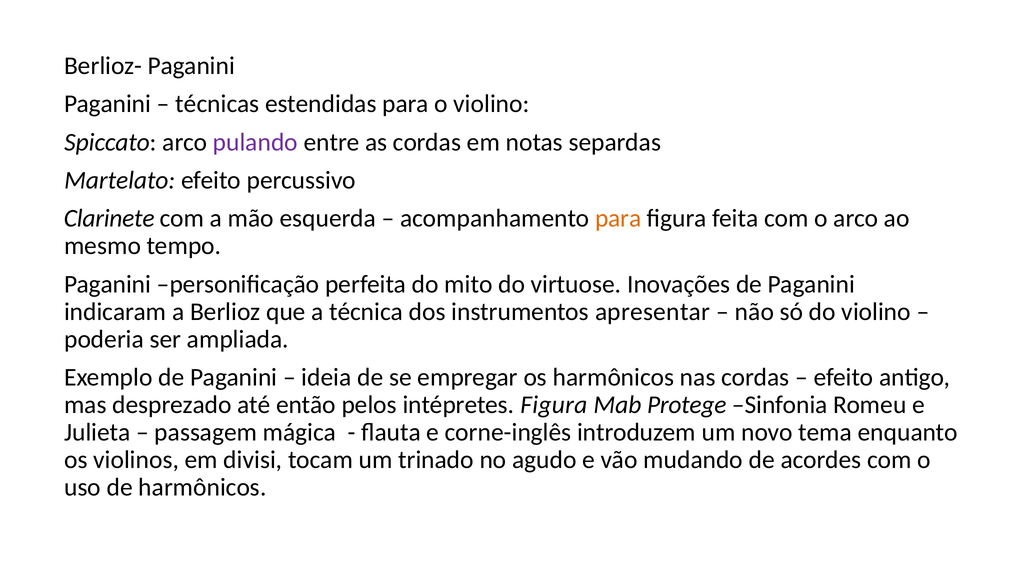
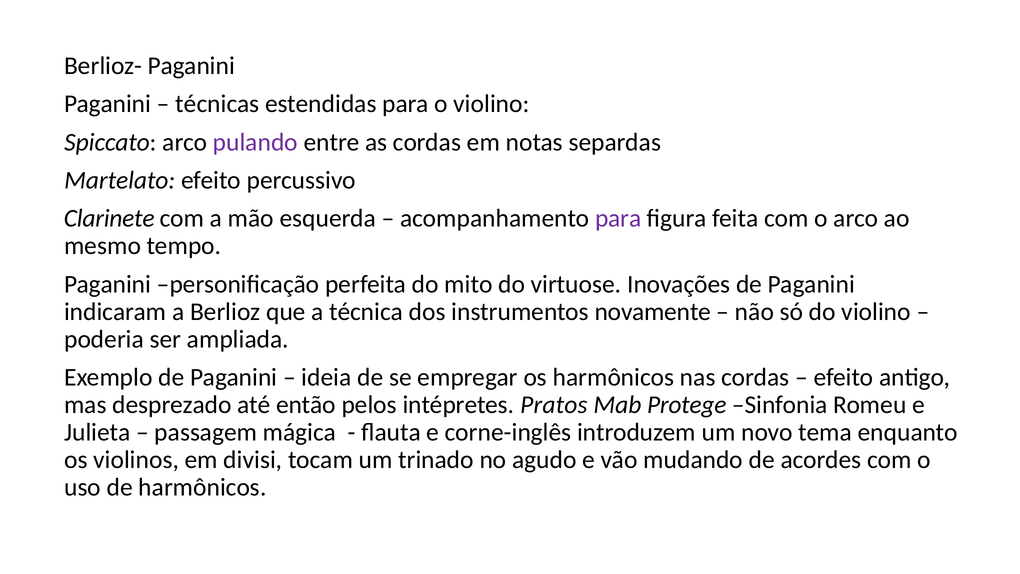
para at (618, 218) colour: orange -> purple
apresentar: apresentar -> novamente
intépretes Figura: Figura -> Pratos
